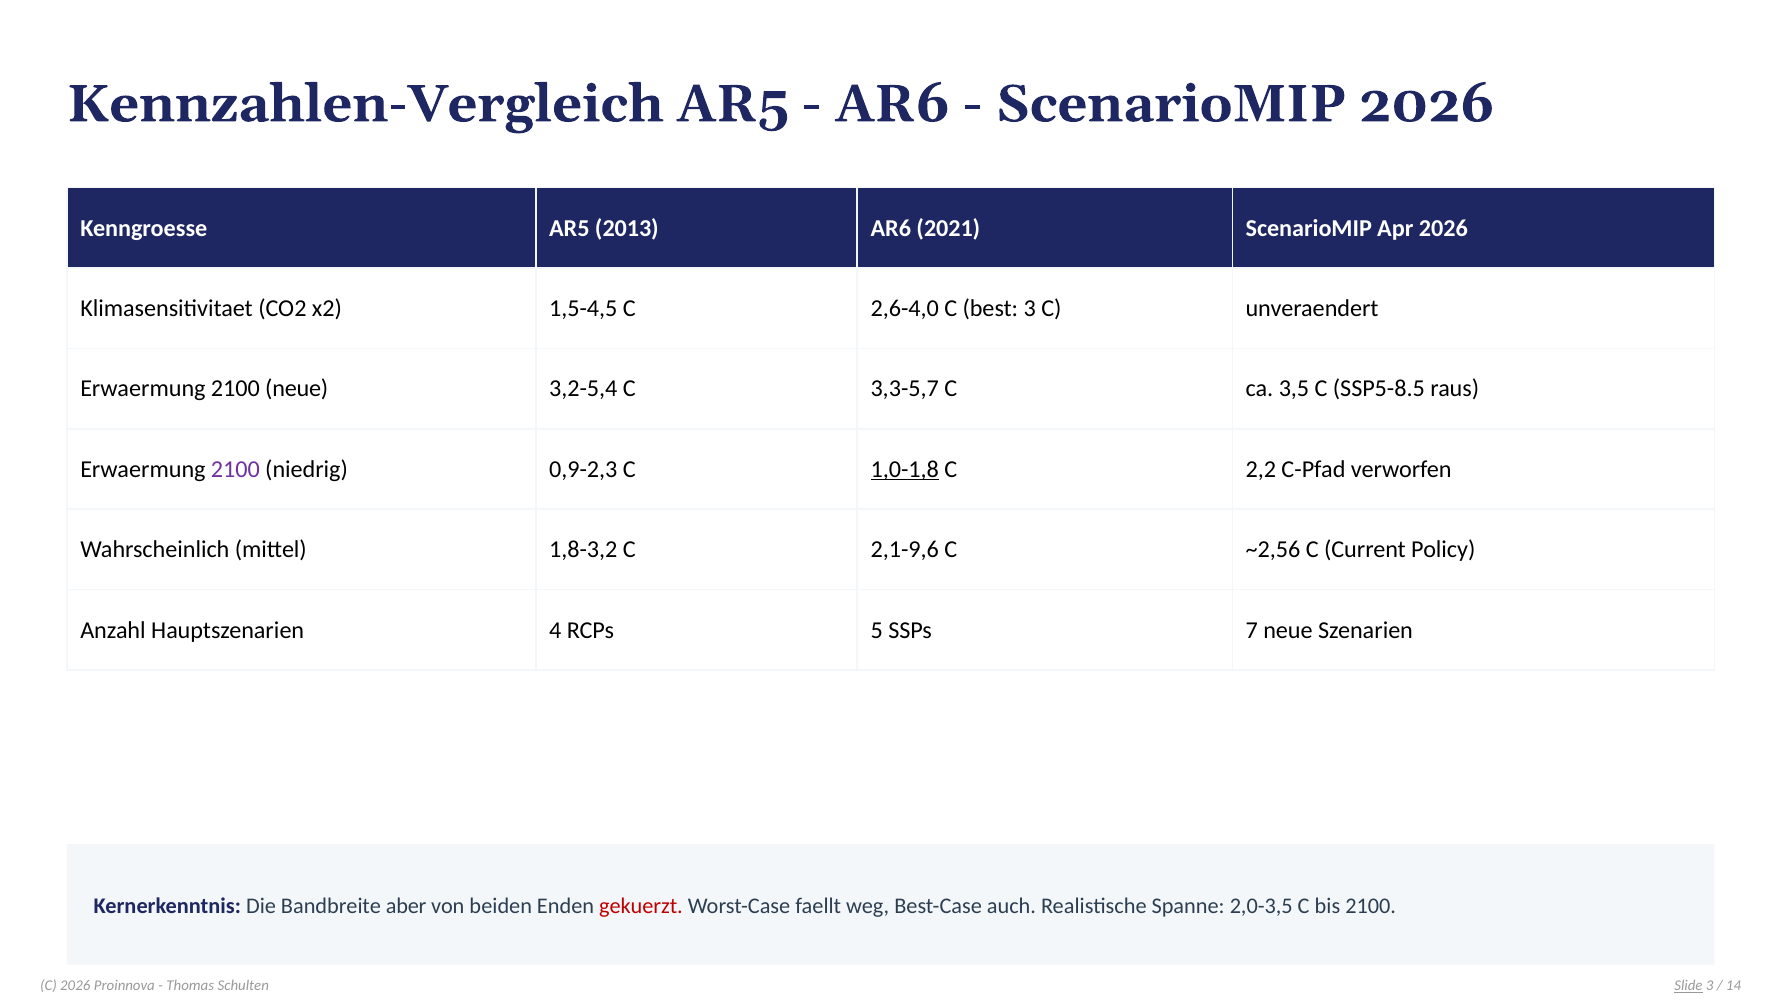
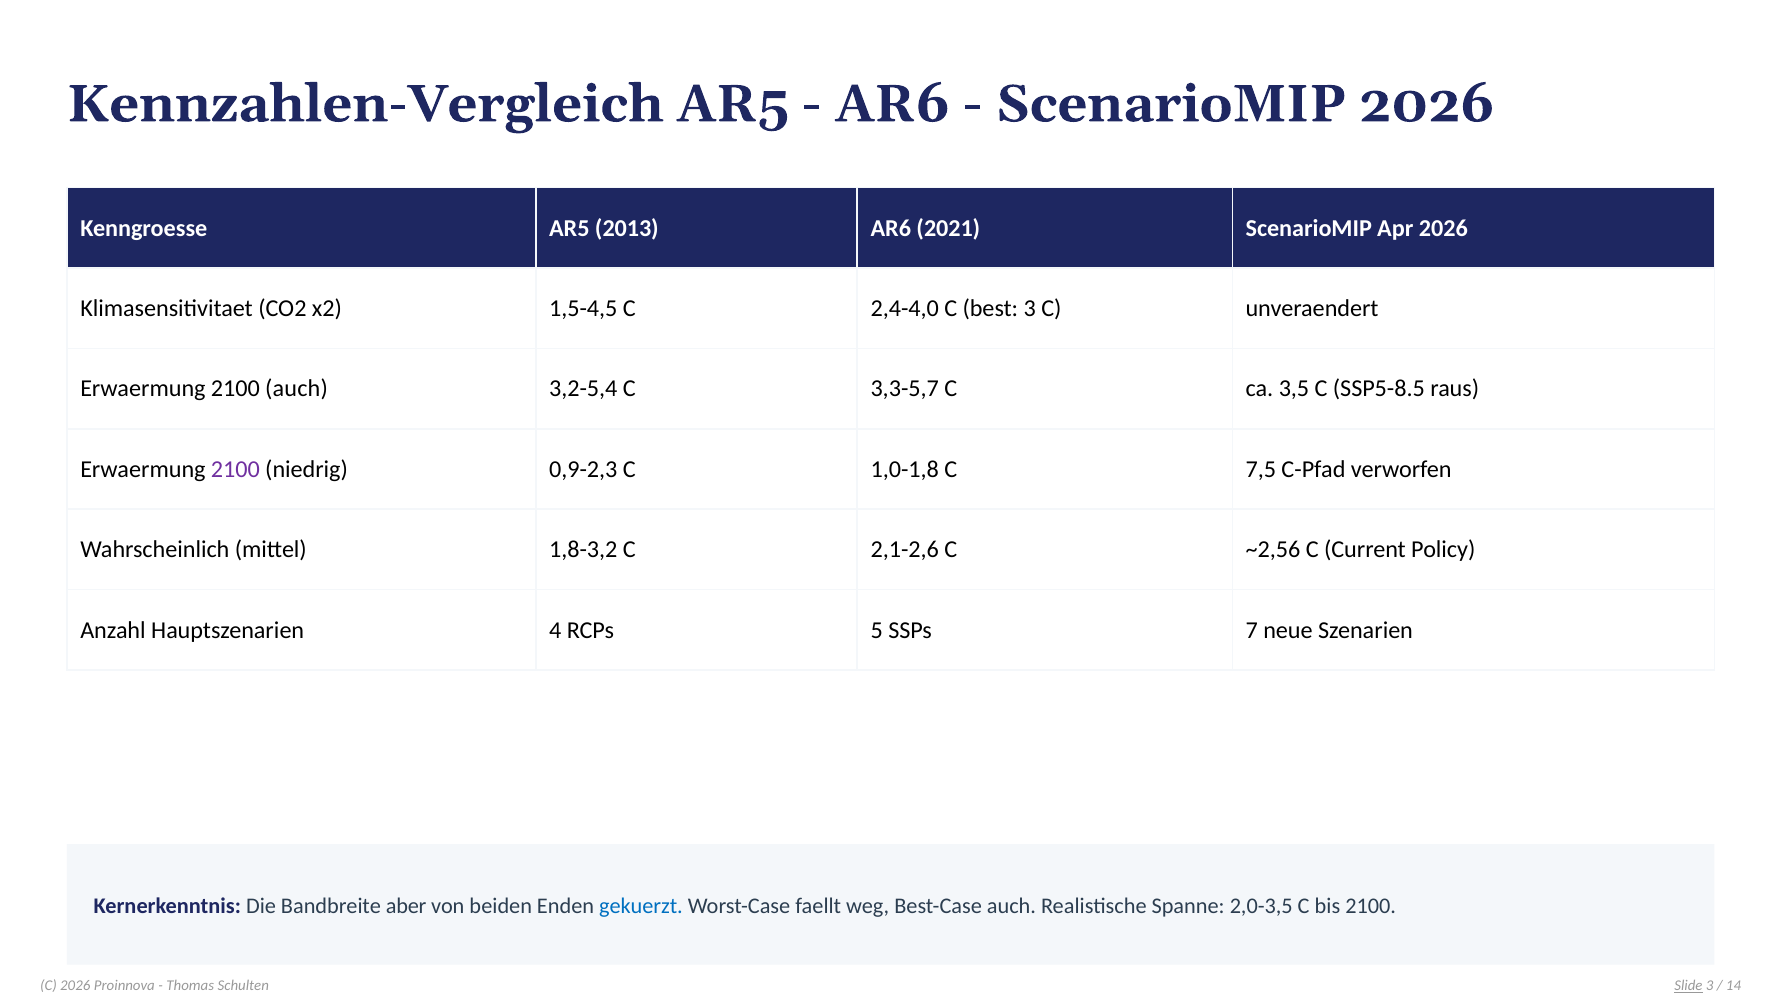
2,6-4,0: 2,6-4,0 -> 2,4-4,0
2100 neue: neue -> auch
1,0-1,8 underline: present -> none
2,2: 2,2 -> 7,5
2,1-9,6: 2,1-9,6 -> 2,1-2,6
gekuerzt colour: red -> blue
